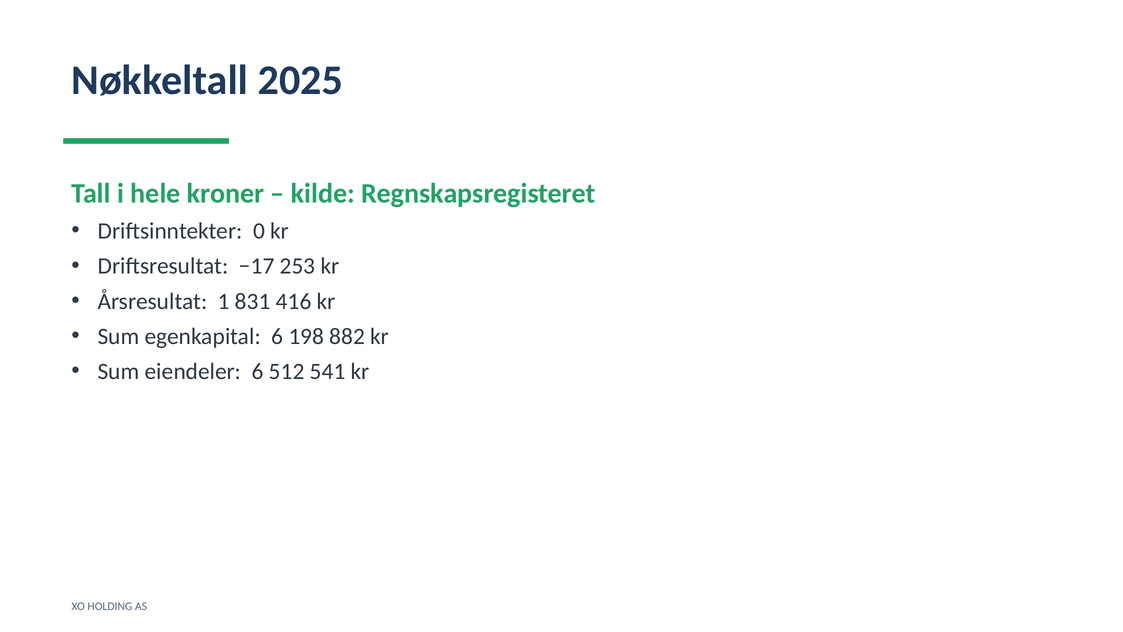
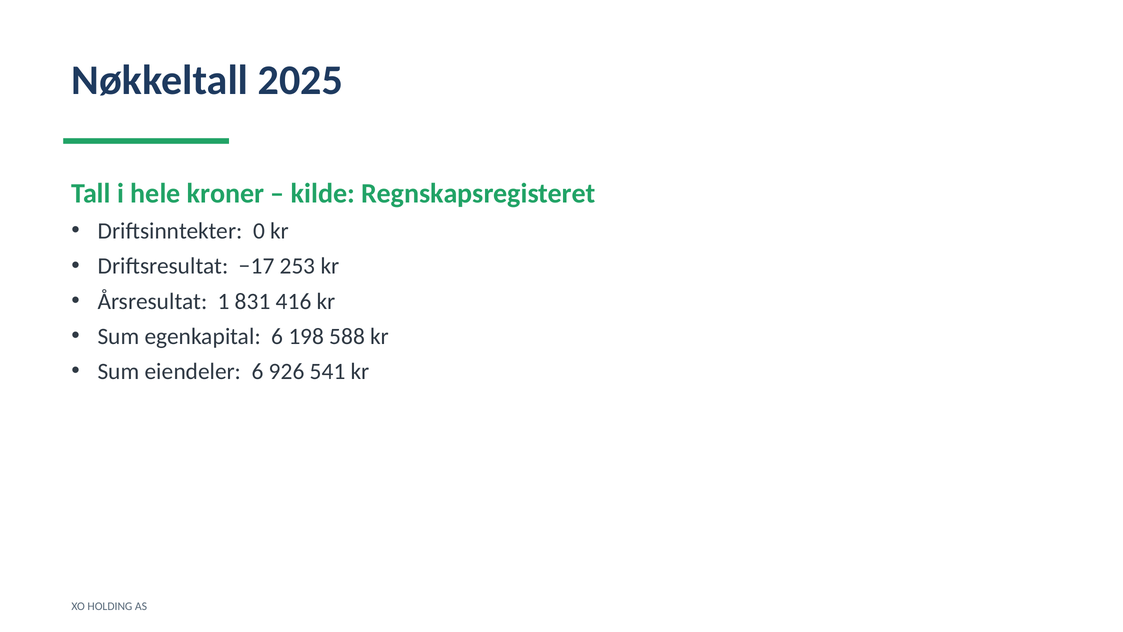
882: 882 -> 588
512: 512 -> 926
